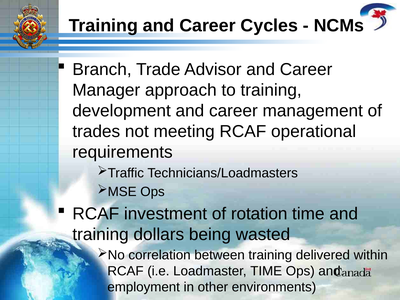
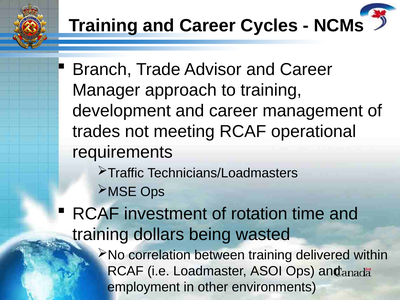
Loadmaster TIME: TIME -> ASOI
